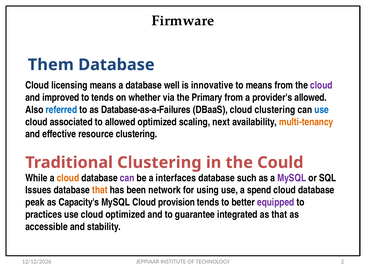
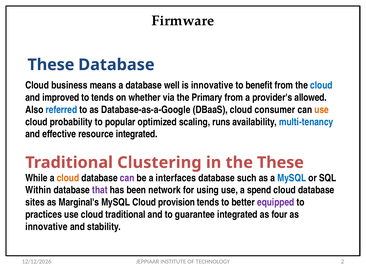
Them at (51, 65): Them -> These
licensing: licensing -> business
to means: means -> benefit
cloud at (321, 86) colour: purple -> blue
Database-as-a-Failures: Database-as-a-Failures -> Database-as-a-Google
cloud clustering: clustering -> consumer
use at (322, 110) colour: blue -> orange
associated: associated -> probability
to allowed: allowed -> popular
next: next -> runs
multi-tenancy colour: orange -> blue
resource clustering: clustering -> integrated
the Could: Could -> These
MySQL at (292, 178) colour: purple -> blue
Issues: Issues -> Within
that at (100, 190) colour: orange -> purple
peak: peak -> sites
Capacity's: Capacity's -> Marginal's
cloud optimized: optimized -> traditional
as that: that -> four
accessible at (46, 227): accessible -> innovative
